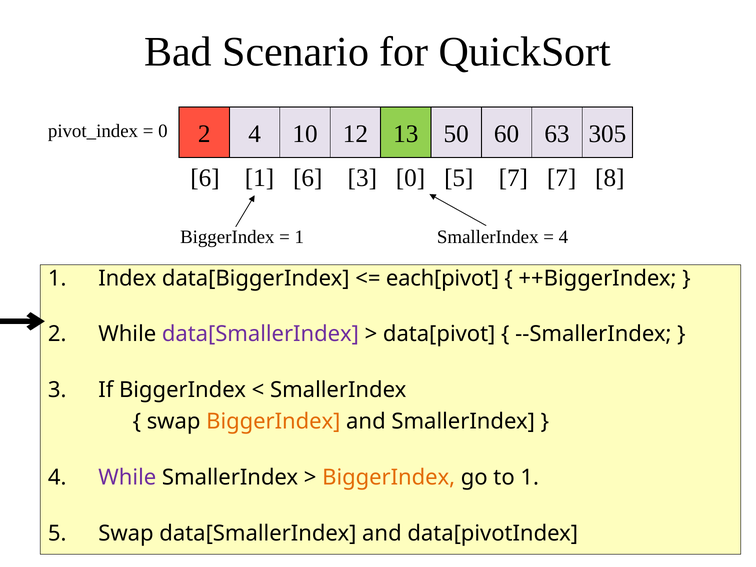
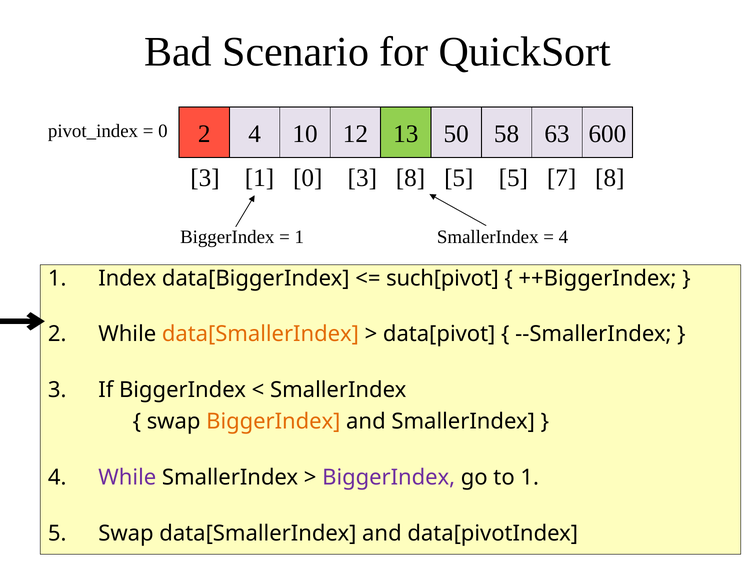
60: 60 -> 58
305: 305 -> 600
6 at (205, 178): 6 -> 3
1 6: 6 -> 0
3 0: 0 -> 8
5 7: 7 -> 5
each[pivot: each[pivot -> such[pivot
data[SmallerIndex at (260, 334) colour: purple -> orange
BiggerIndex at (389, 477) colour: orange -> purple
